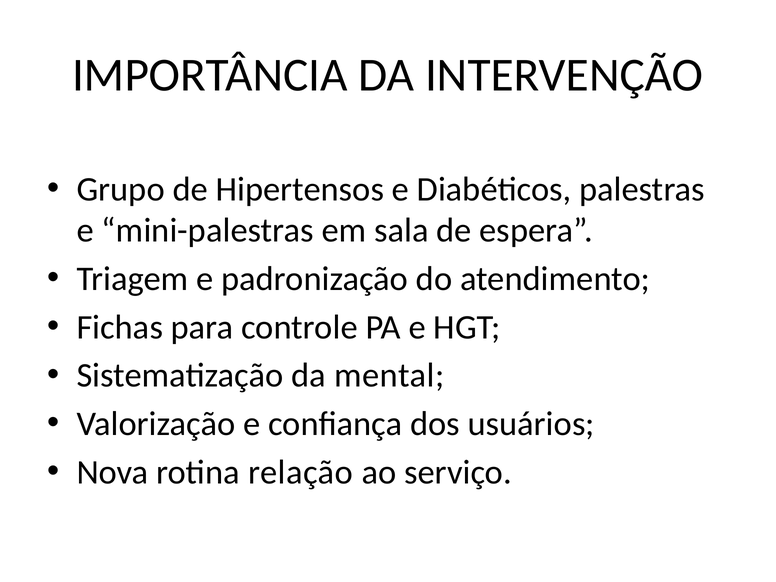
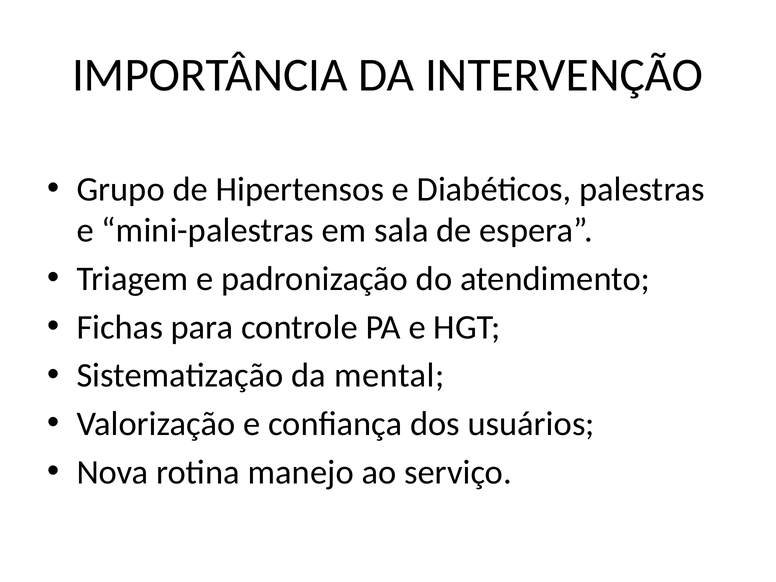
relação: relação -> manejo
